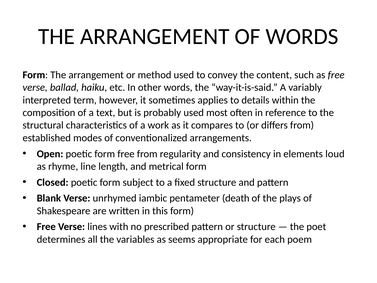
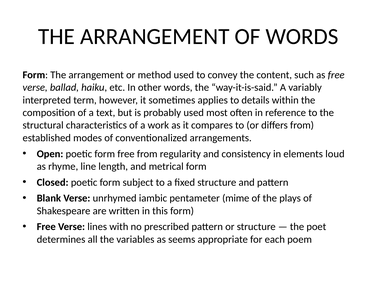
death: death -> mime
